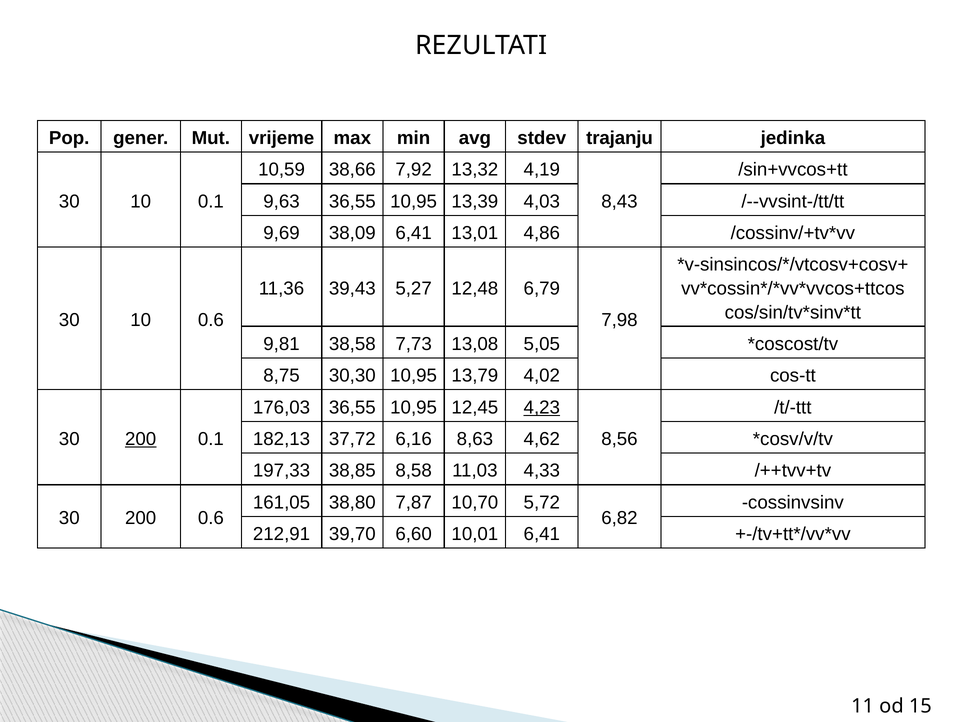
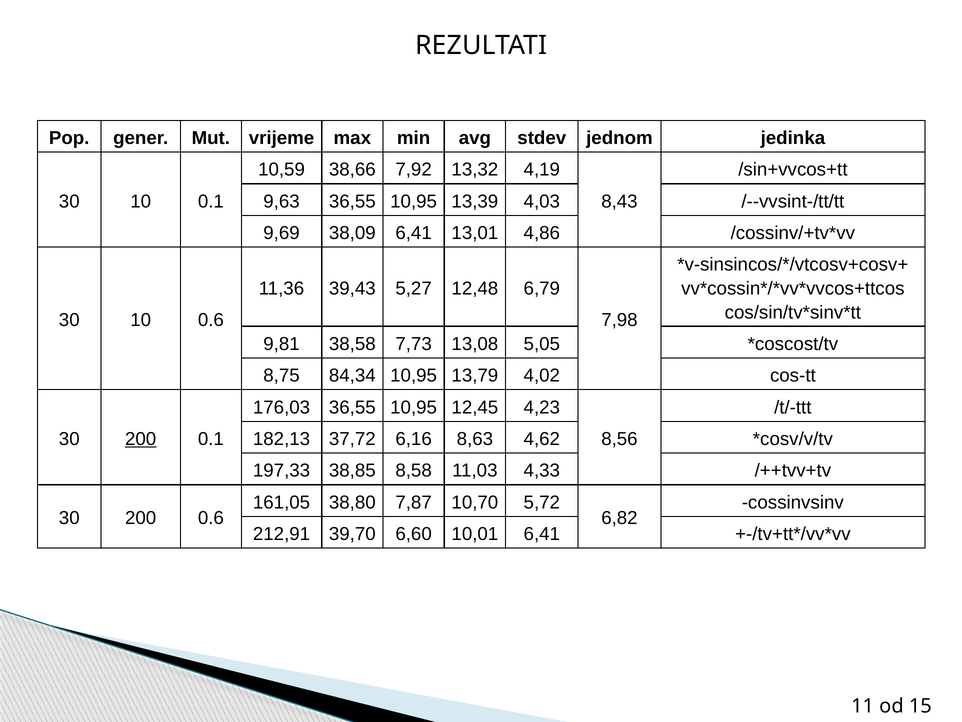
trajanju: trajanju -> jednom
30,30: 30,30 -> 84,34
4,23 underline: present -> none
